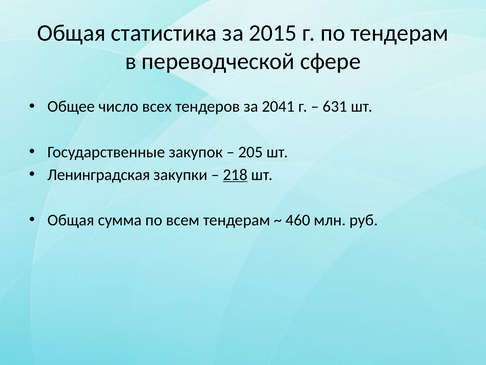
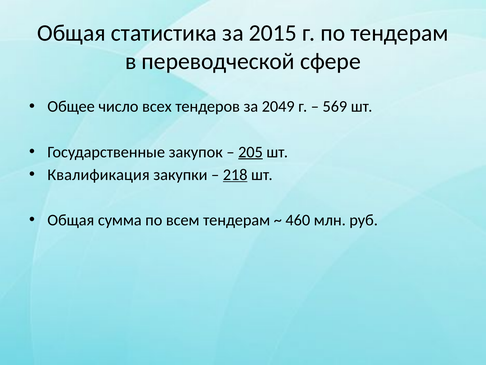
2041: 2041 -> 2049
631: 631 -> 569
205 underline: none -> present
Ленинградская: Ленинградская -> Квалификация
